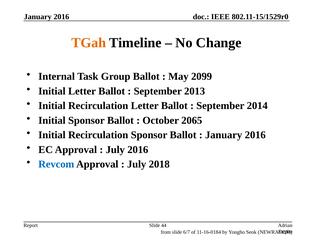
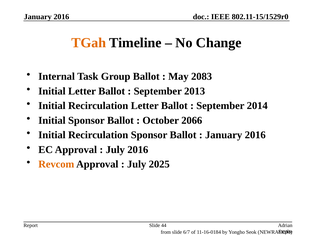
2099: 2099 -> 2083
2065: 2065 -> 2066
Revcom colour: blue -> orange
2018: 2018 -> 2025
